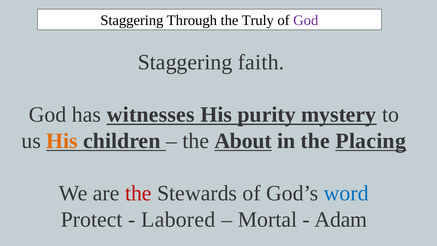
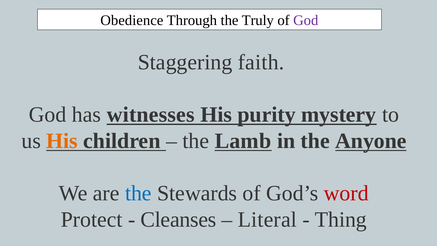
Staggering at (132, 20): Staggering -> Obedience
About: About -> Lamb
Placing: Placing -> Anyone
the at (138, 193) colour: red -> blue
word colour: blue -> red
Labored: Labored -> Cleanses
Mortal: Mortal -> Literal
Adam: Adam -> Thing
